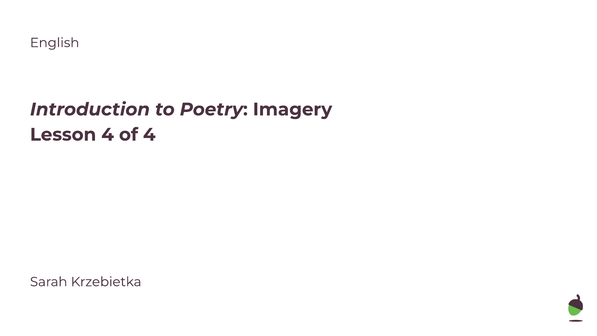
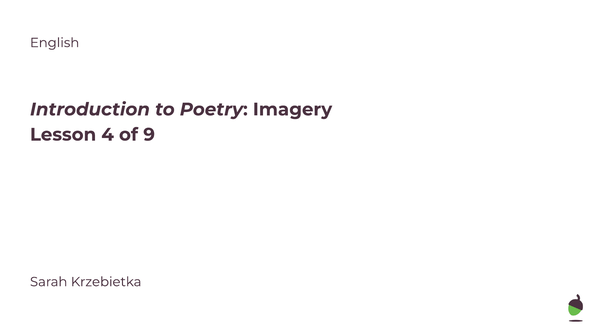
of 4: 4 -> 9
